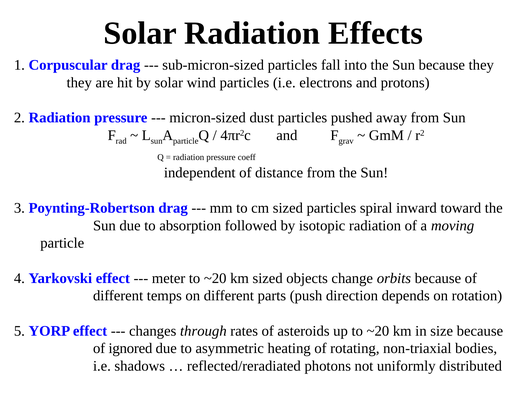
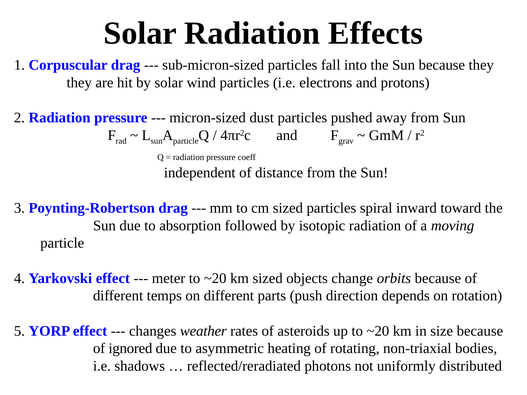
through: through -> weather
